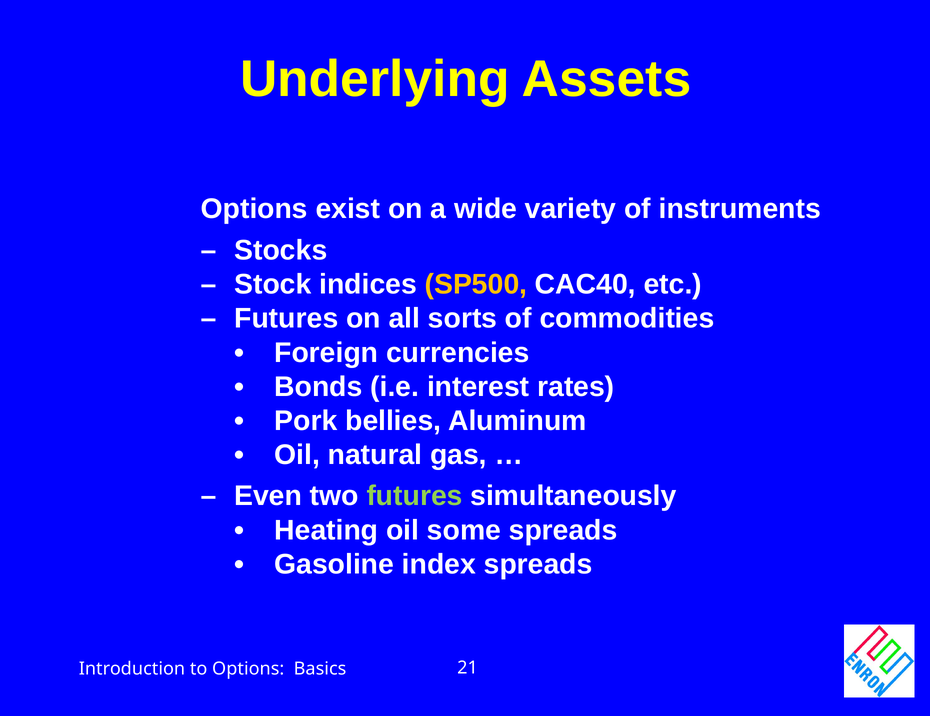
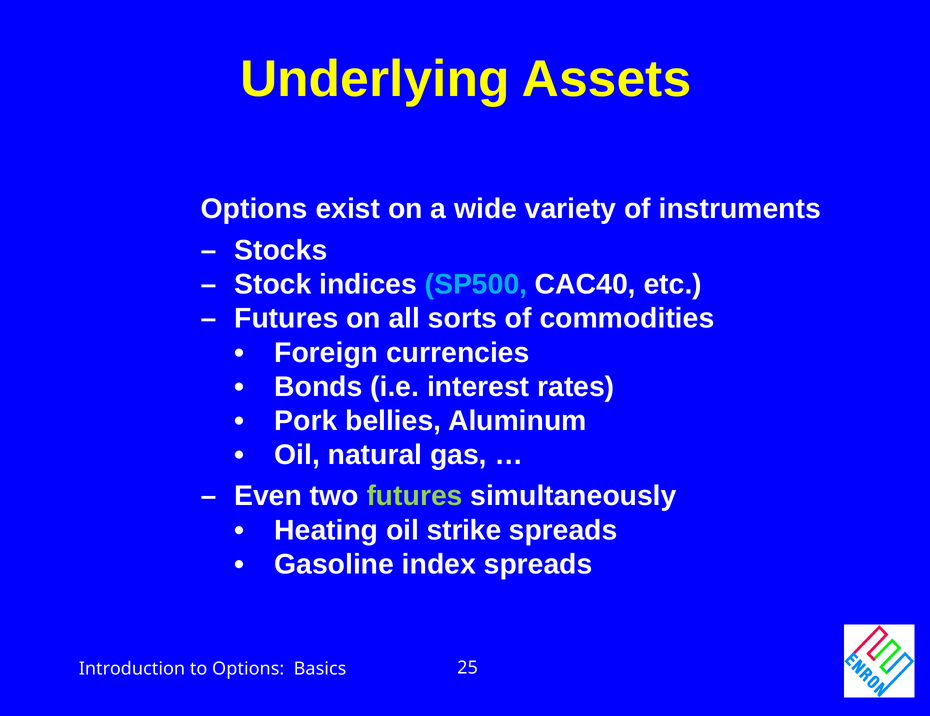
SP500 colour: yellow -> light blue
some: some -> strike
21: 21 -> 25
